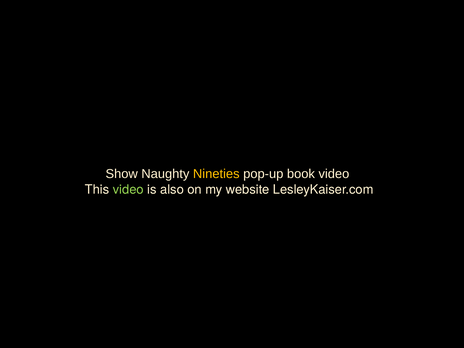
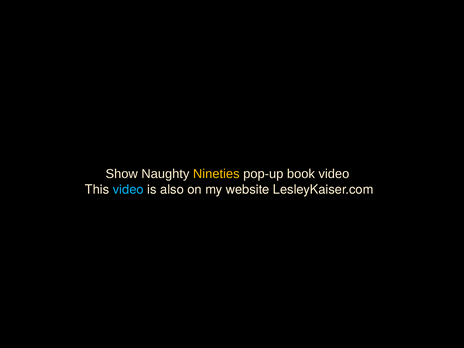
video at (128, 189) colour: light green -> light blue
